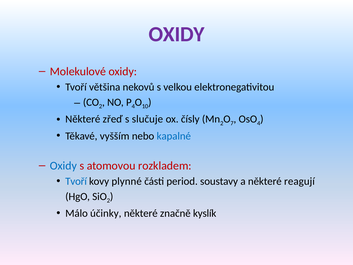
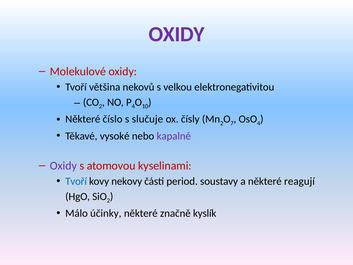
zřeď: zřeď -> číslo
vyšším: vyšším -> vysoké
kapalné colour: blue -> purple
Oxidy at (63, 166) colour: blue -> purple
rozkladem: rozkladem -> kyselinami
plynné: plynné -> nekovy
